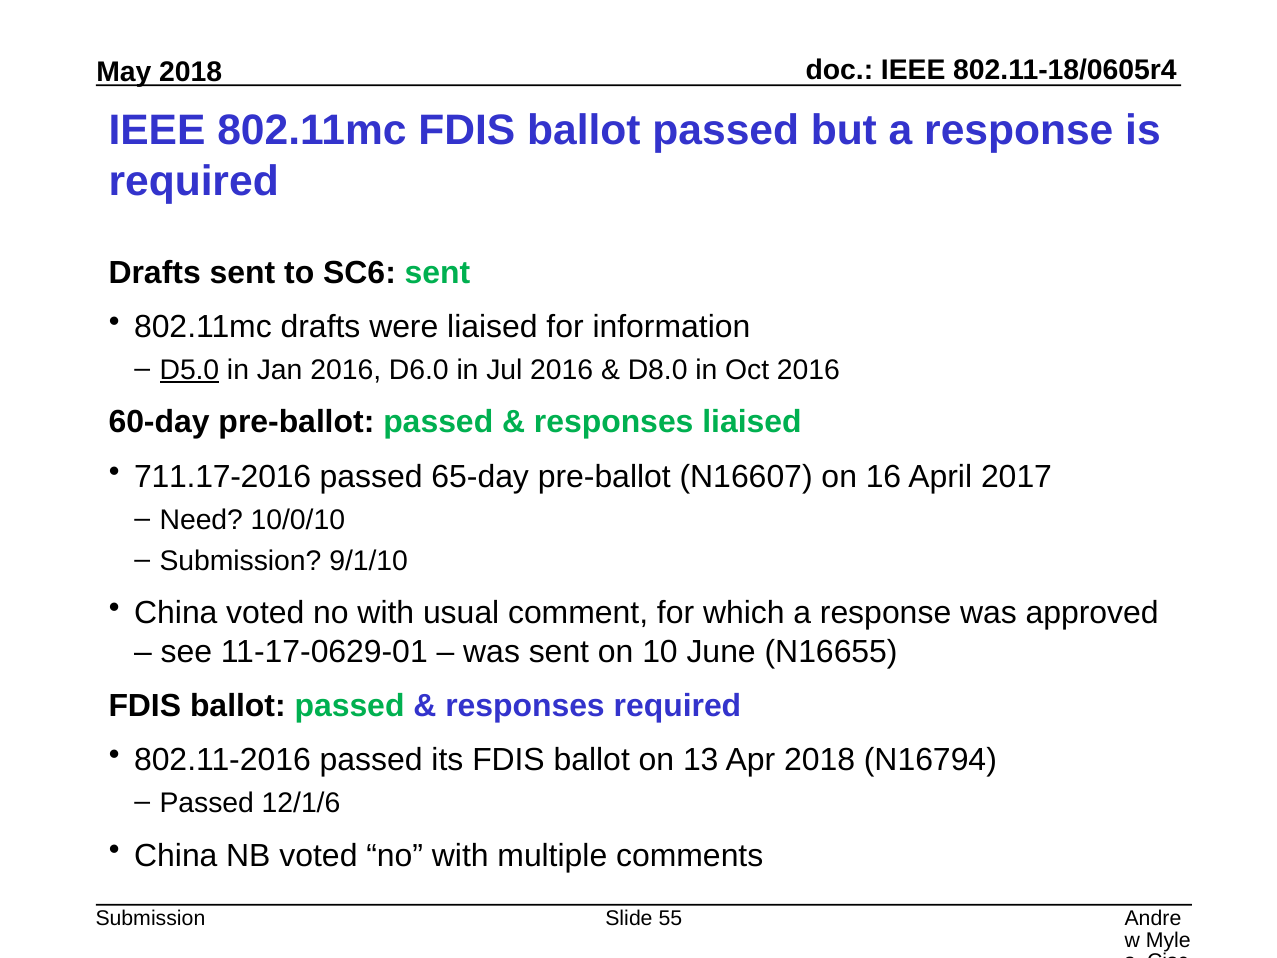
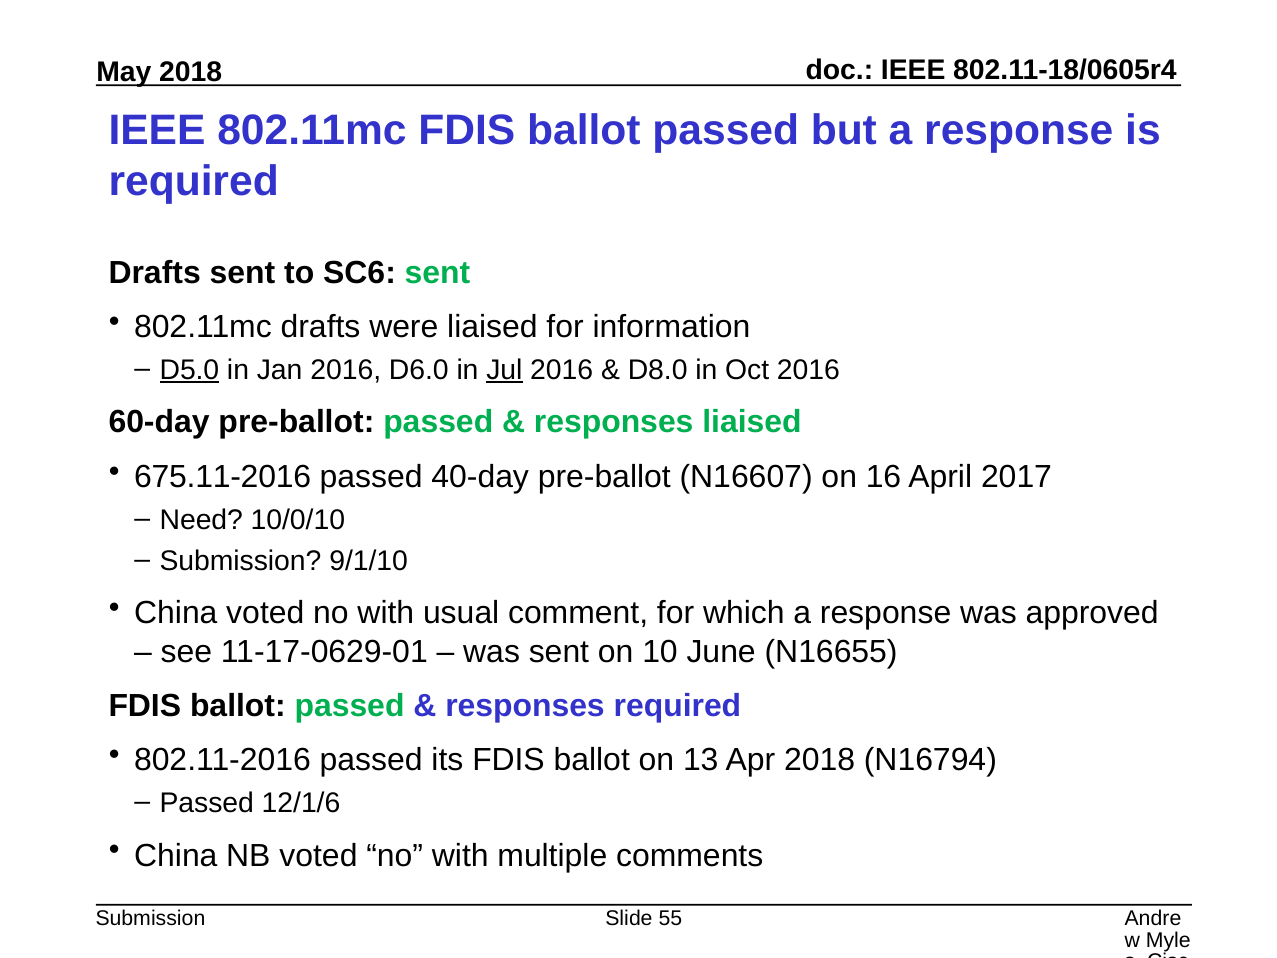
Jul underline: none -> present
711.17-2016: 711.17-2016 -> 675.11-2016
65-day: 65-day -> 40-day
